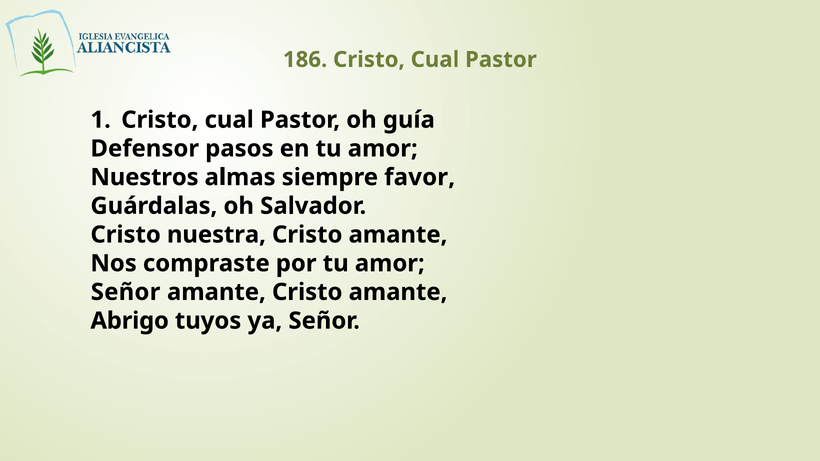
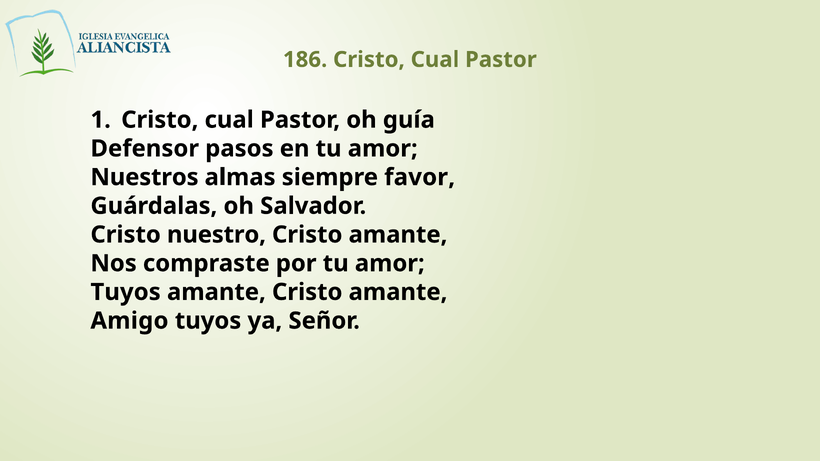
nuestra: nuestra -> nuestro
Señor at (126, 292): Señor -> Tuyos
Abrigo: Abrigo -> Amigo
